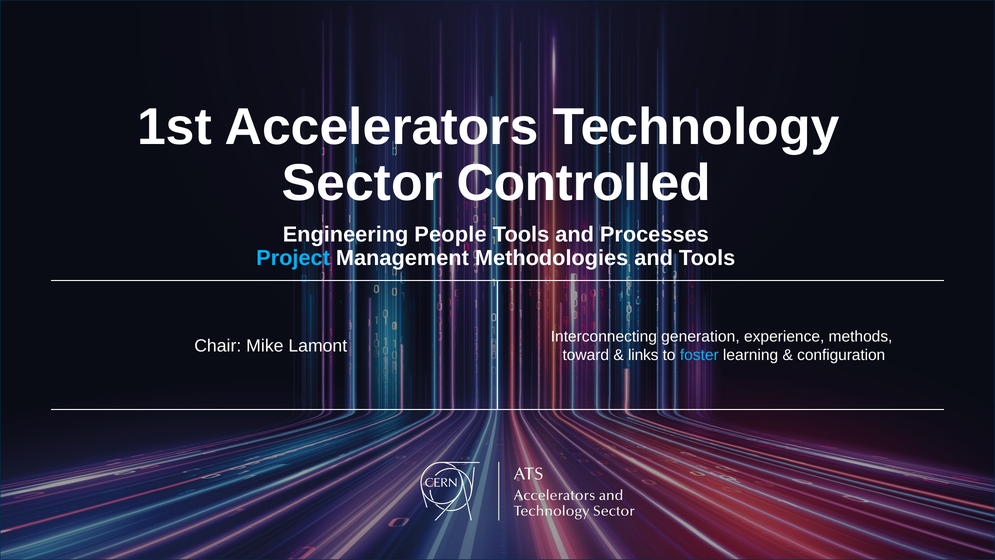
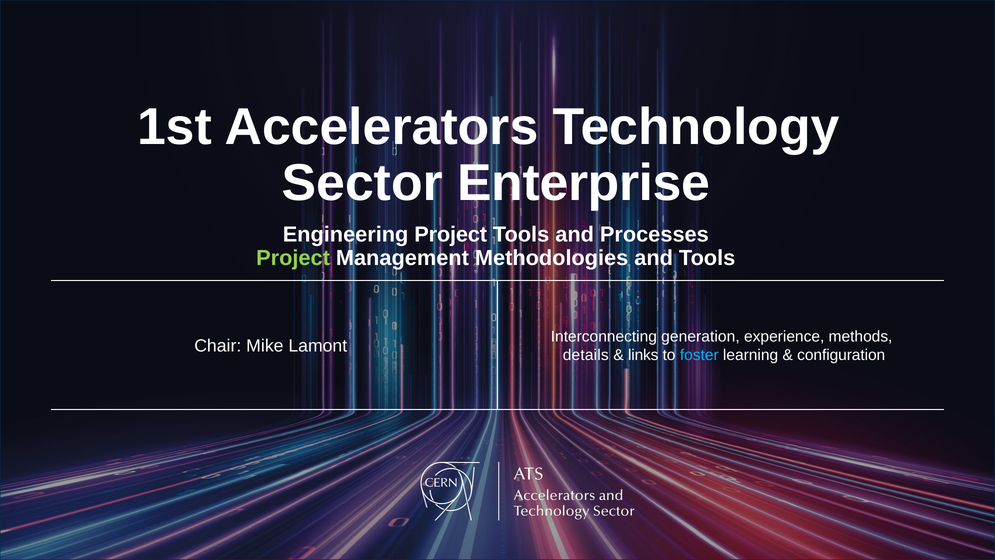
Controlled: Controlled -> Enterprise
Engineering People: People -> Project
Project at (293, 258) colour: light blue -> light green
toward: toward -> details
